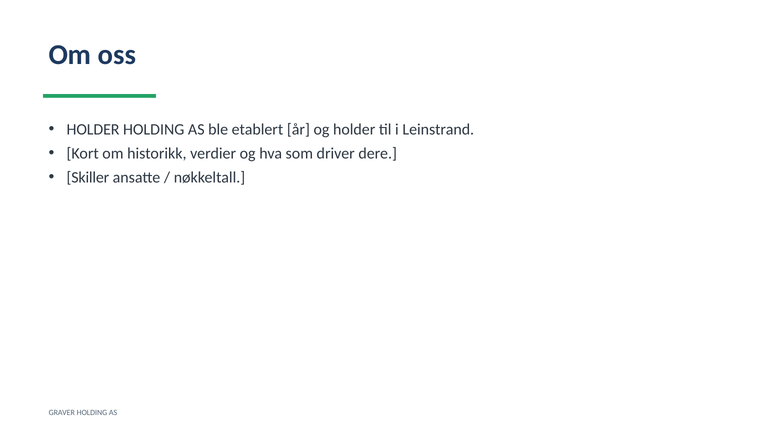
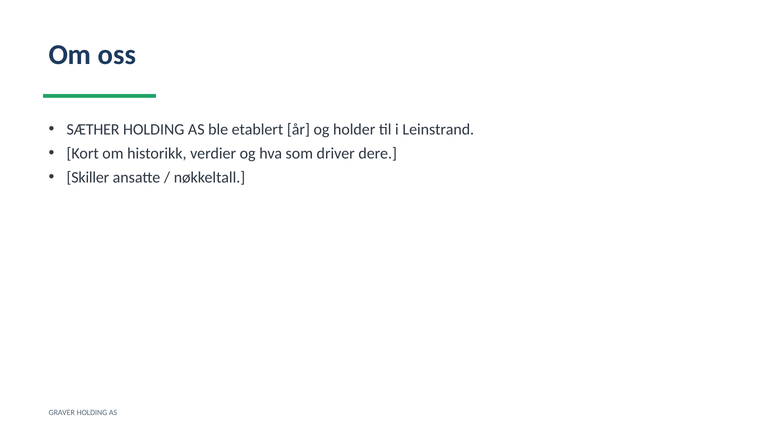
HOLDER at (93, 130): HOLDER -> SÆTHER
